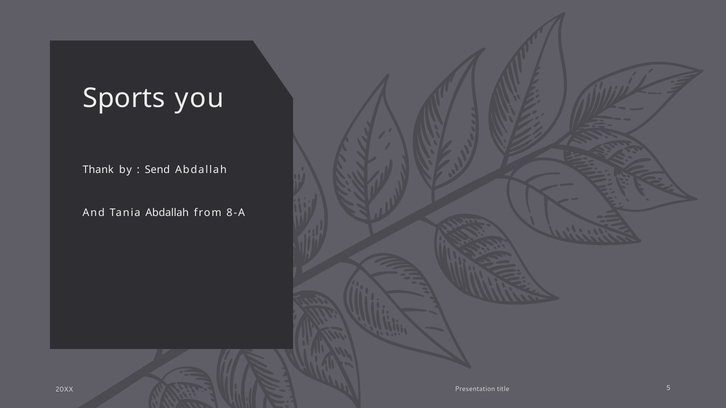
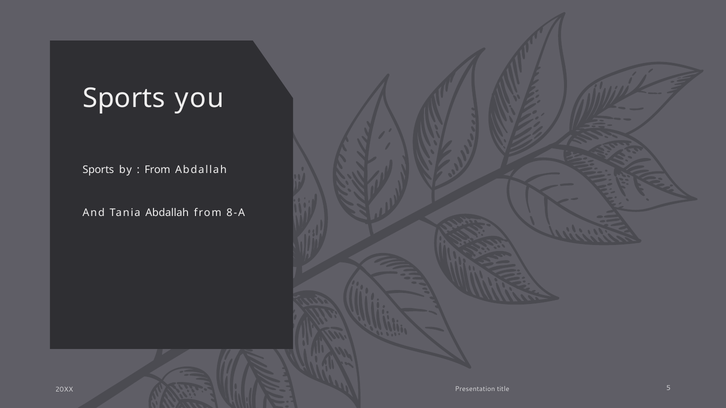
Thank at (98, 170): Thank -> Sports
Send at (157, 170): Send -> From
